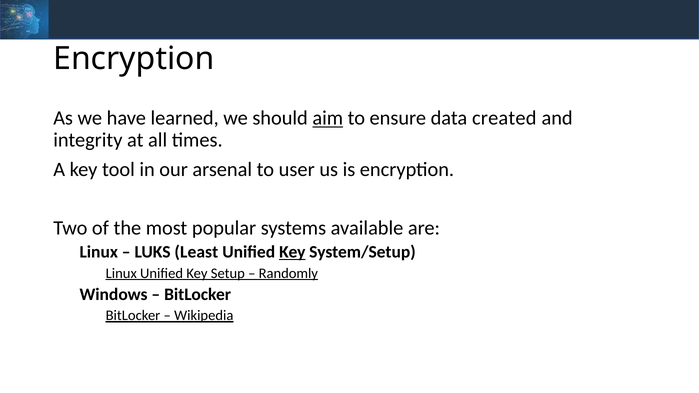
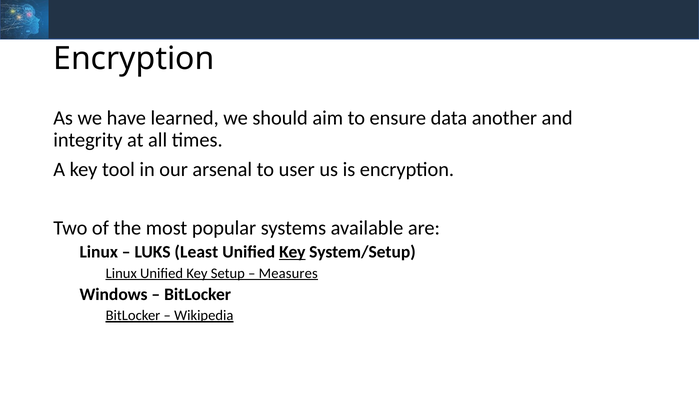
aim underline: present -> none
created: created -> another
Randomly: Randomly -> Measures
